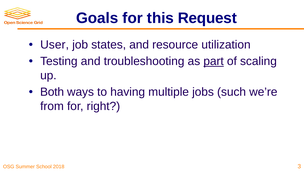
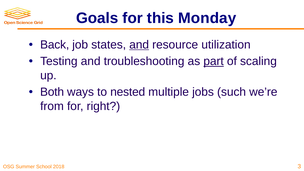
Request: Request -> Monday
User: User -> Back
and at (139, 45) underline: none -> present
having: having -> nested
